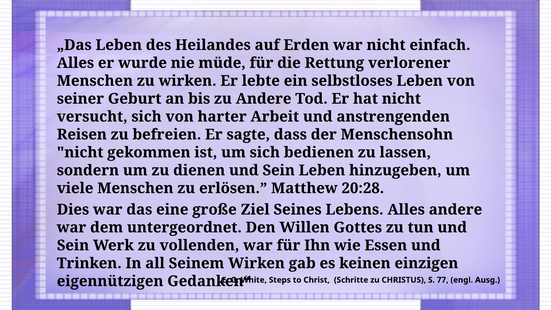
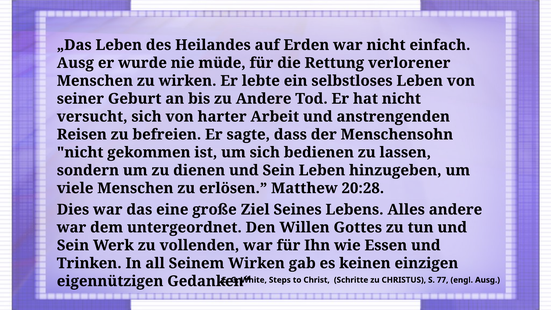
Alles at (75, 63): Alles -> Ausg
